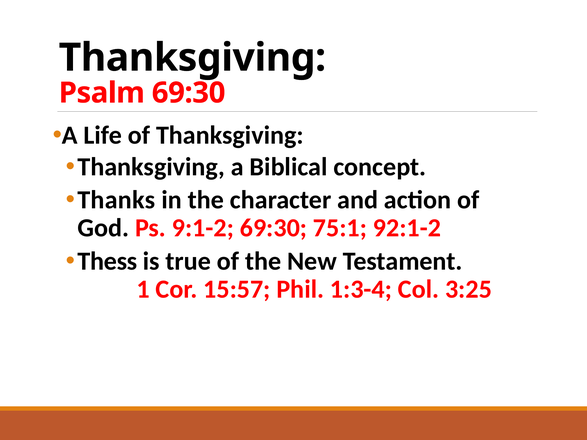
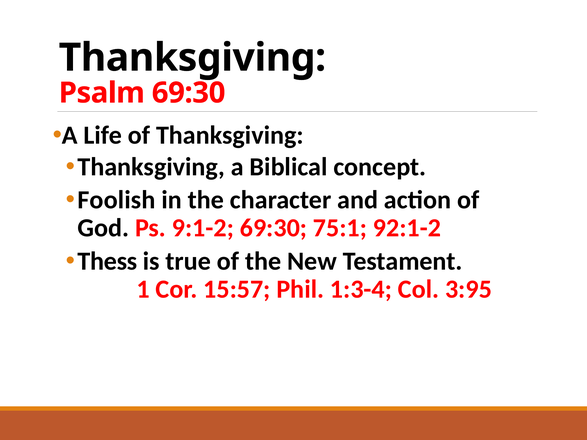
Thanks: Thanks -> Foolish
3:25: 3:25 -> 3:95
